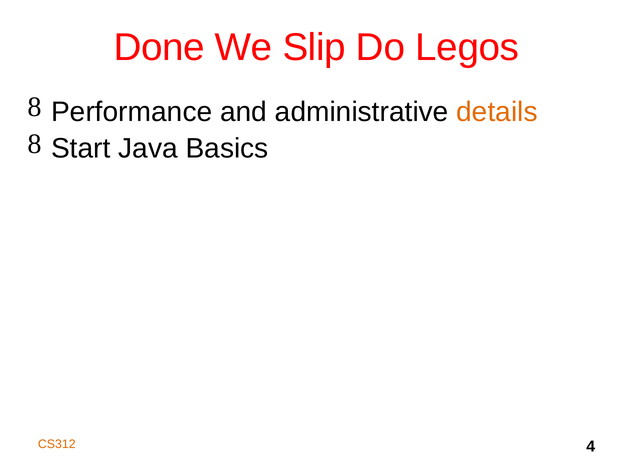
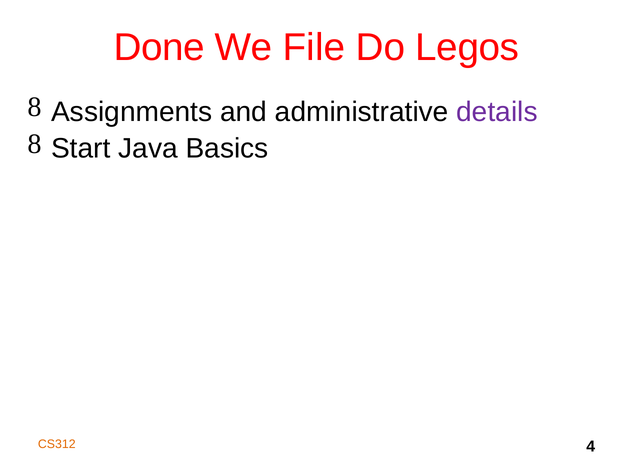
Slip: Slip -> File
Performance: Performance -> Assignments
details colour: orange -> purple
